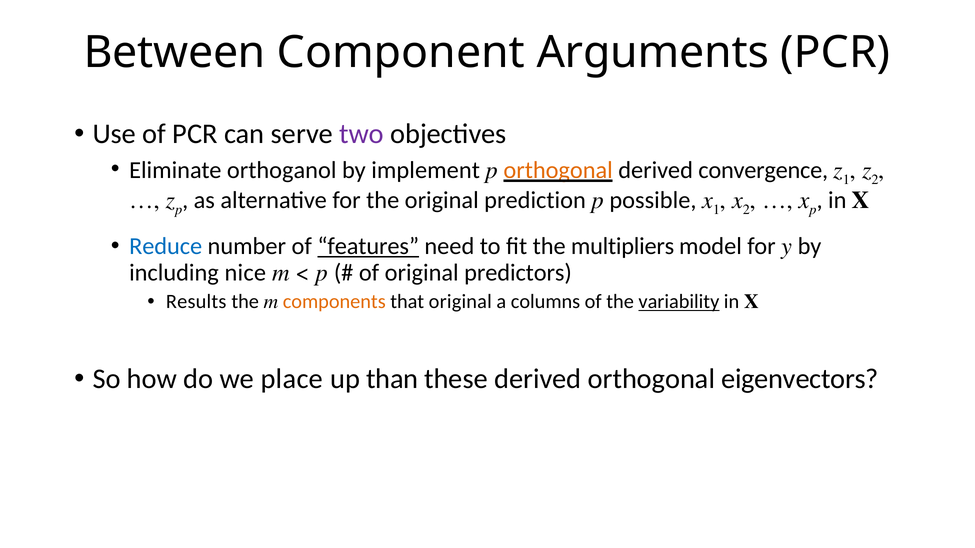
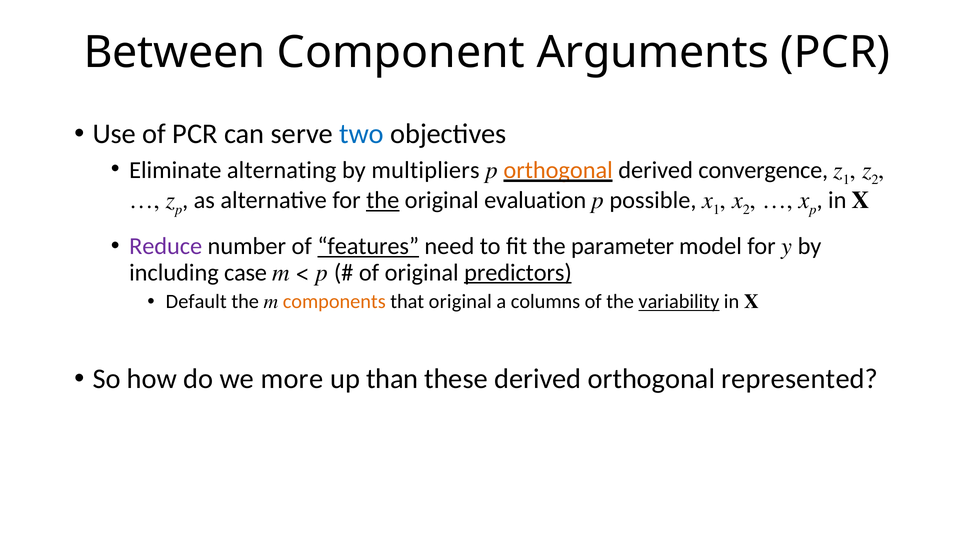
two colour: purple -> blue
orthoganol: orthoganol -> alternating
implement: implement -> multipliers
the at (383, 200) underline: none -> present
prediction: prediction -> evaluation
Reduce colour: blue -> purple
multipliers: multipliers -> parameter
nice: nice -> case
predictors underline: none -> present
Results: Results -> Default
place: place -> more
eigenvectors: eigenvectors -> represented
